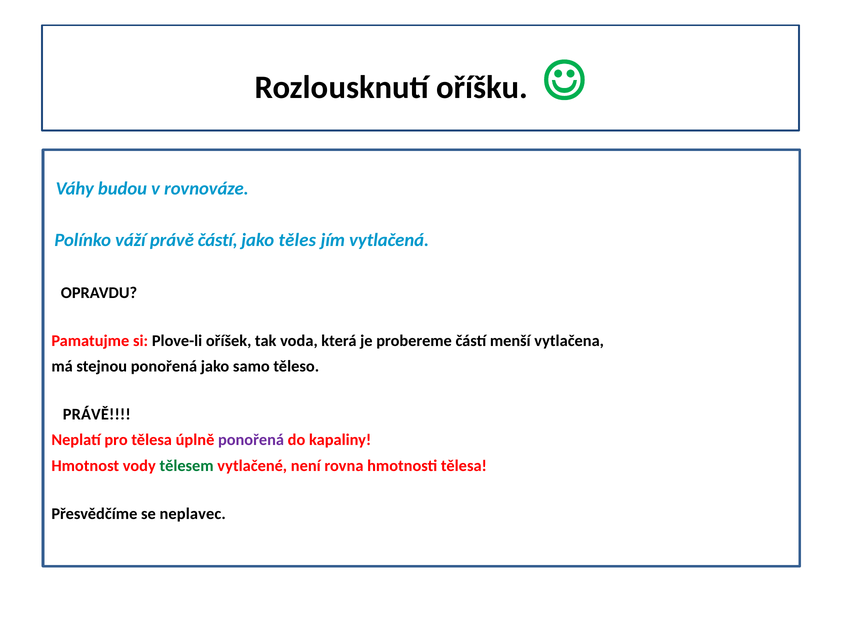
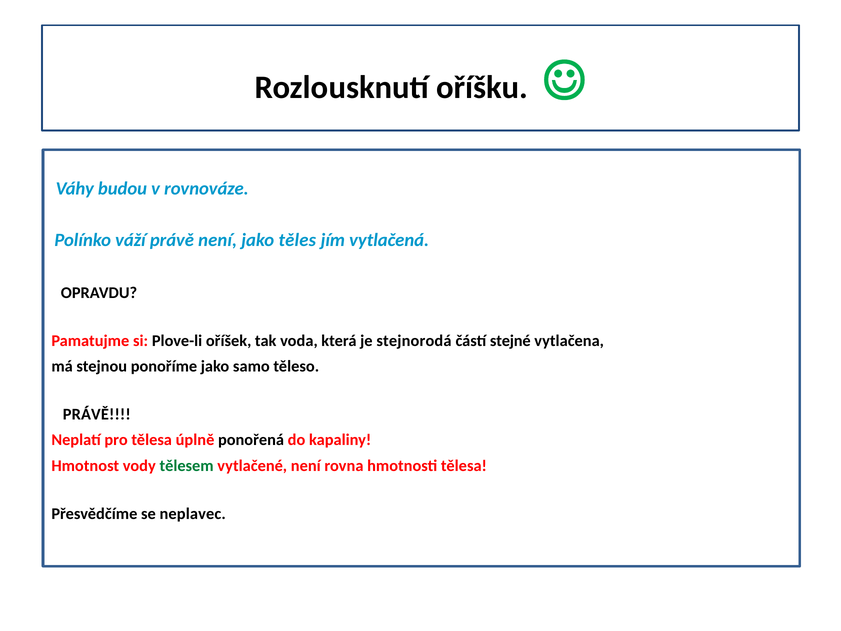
právě částí: částí -> není
probereme: probereme -> stejnorodá
menší: menší -> stejné
stejnou ponořená: ponořená -> ponoříme
ponořená at (251, 440) colour: purple -> black
